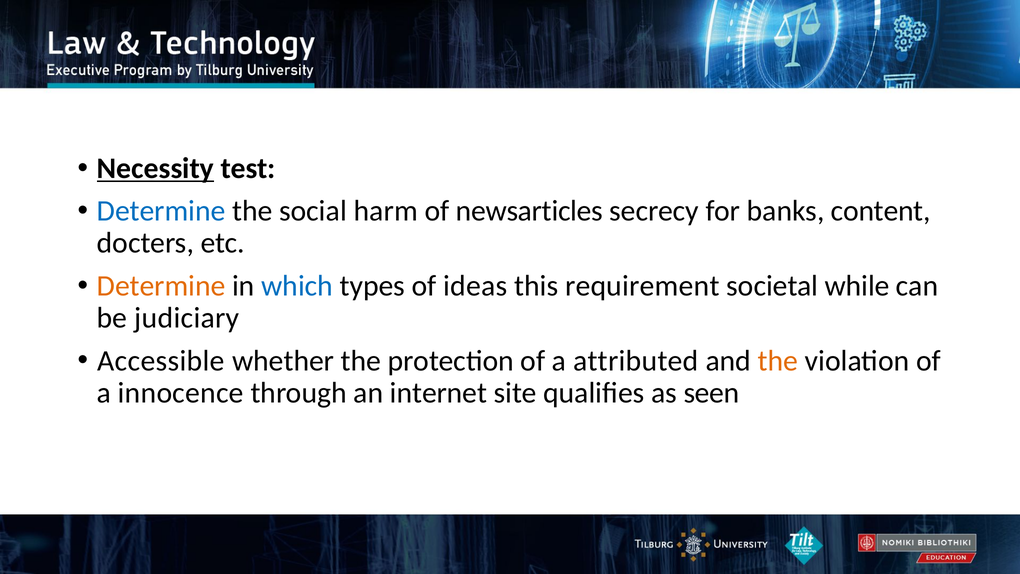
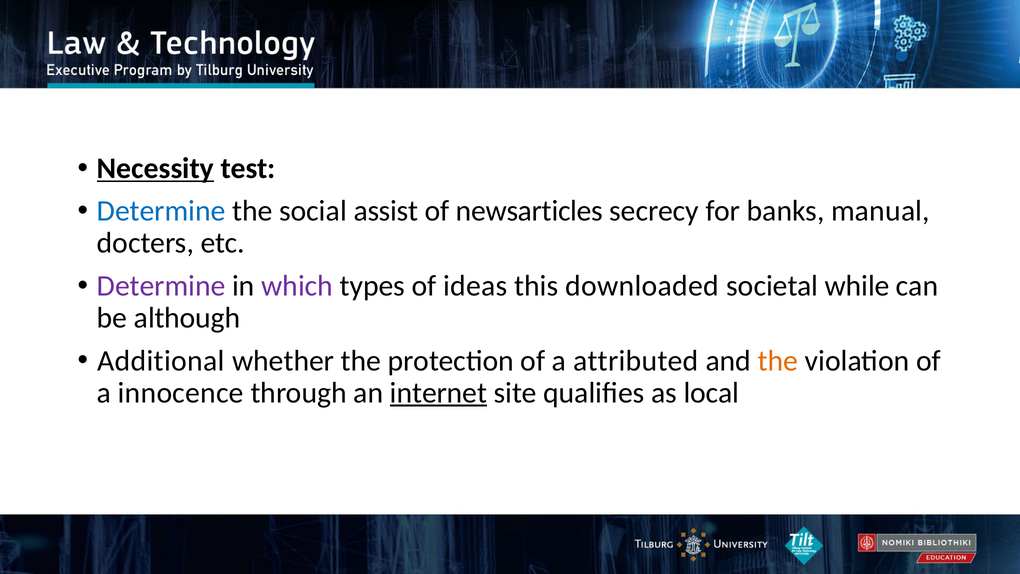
harm: harm -> assist
content: content -> manual
Determine at (161, 286) colour: orange -> purple
which colour: blue -> purple
requirement: requirement -> downloaded
judiciary: judiciary -> although
Accessible: Accessible -> Additional
internet underline: none -> present
seen: seen -> local
